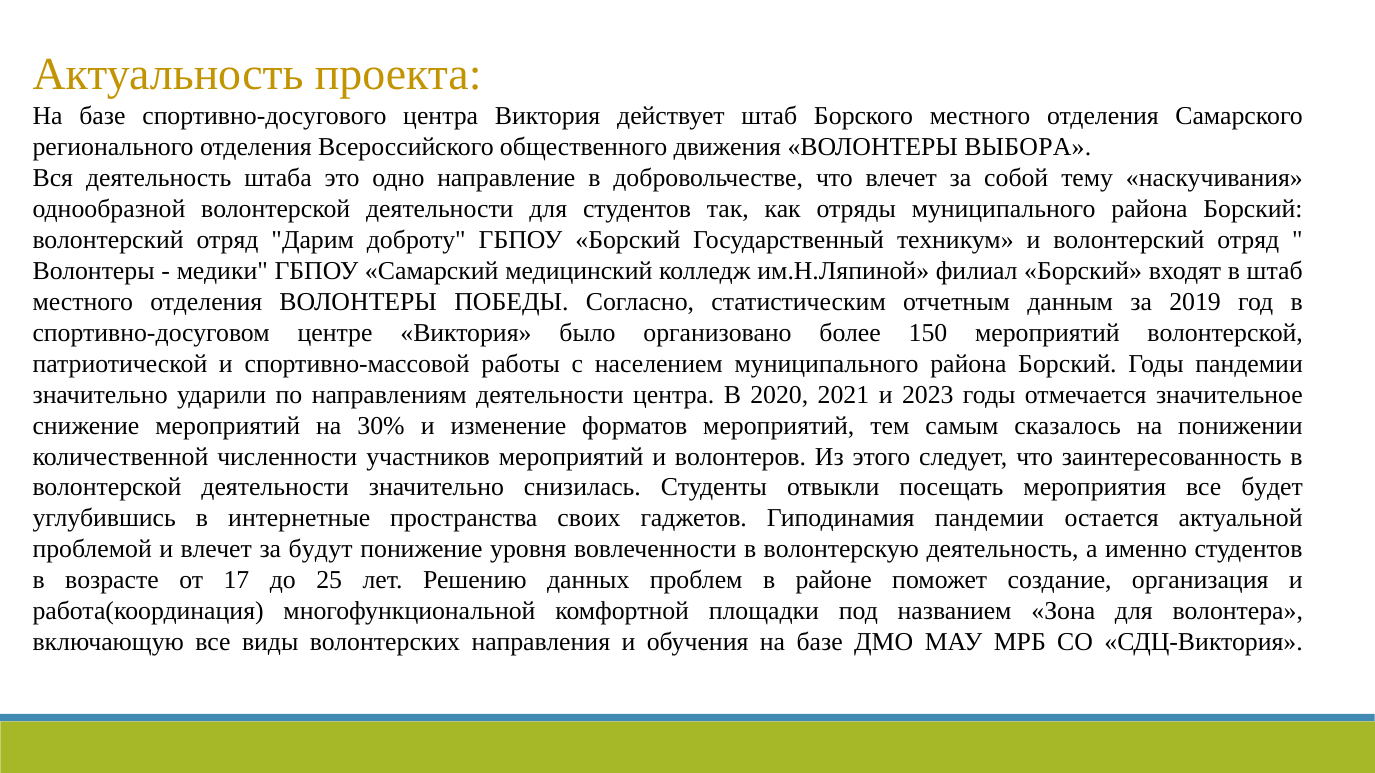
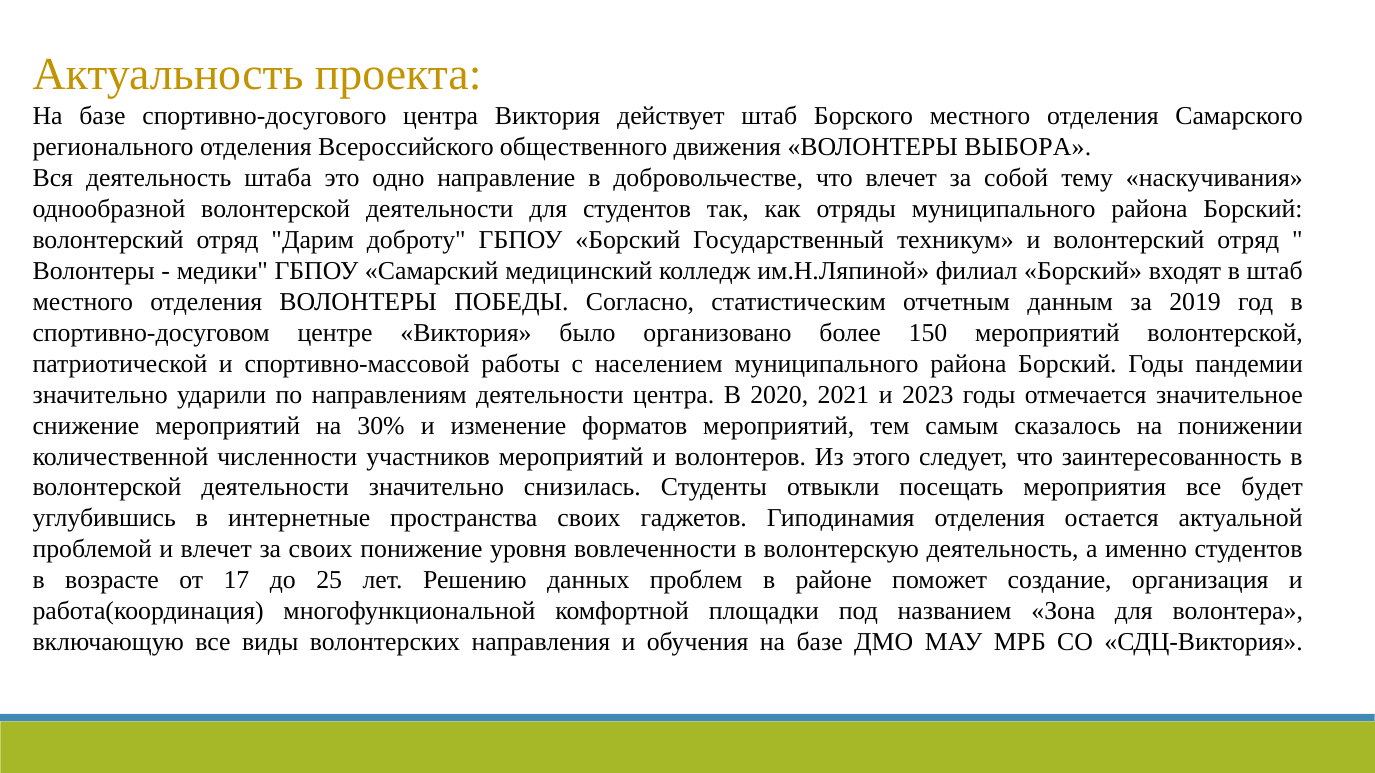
Гиподинамия пандемии: пандемии -> отделения
за будут: будут -> своих
